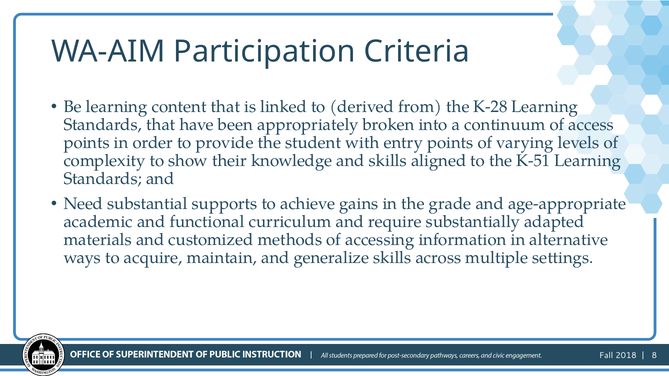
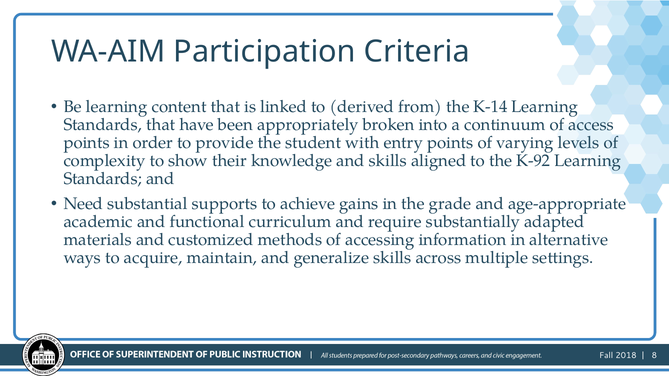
K-28: K-28 -> K-14
K-51: K-51 -> K-92
